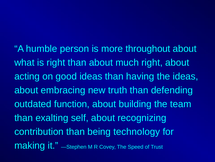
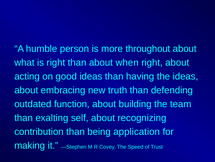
much: much -> when
technology: technology -> application
